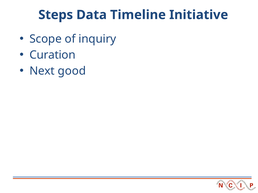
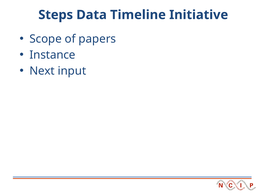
inquiry: inquiry -> papers
Curation: Curation -> Instance
good: good -> input
